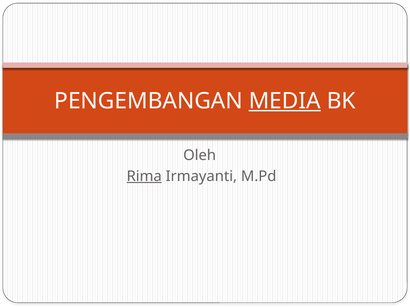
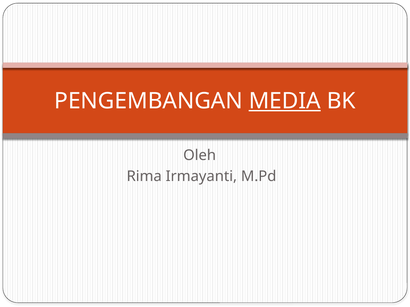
Rima underline: present -> none
